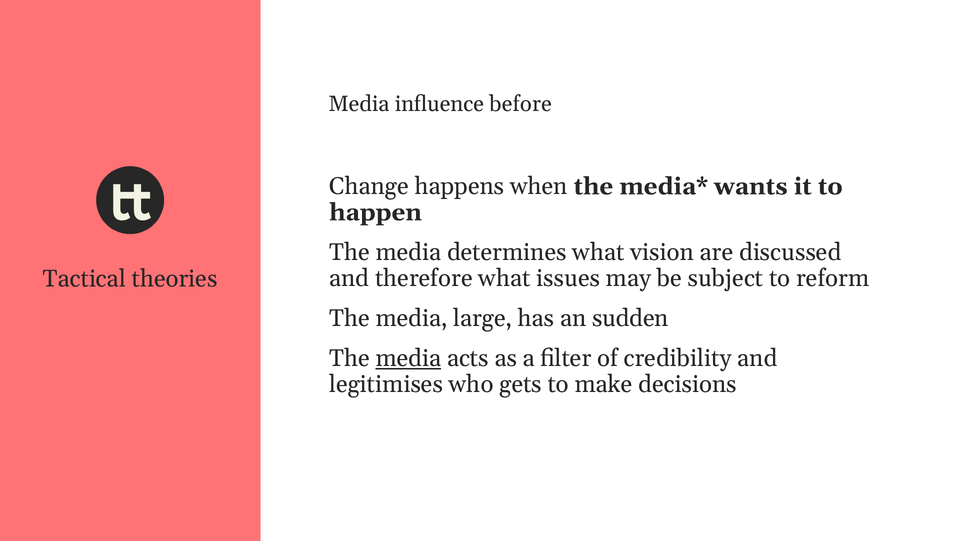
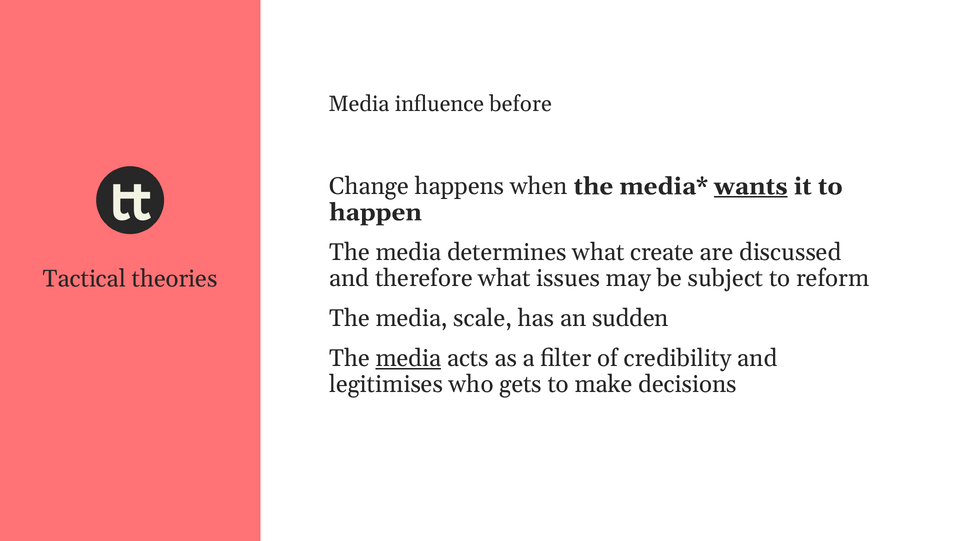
wants underline: none -> present
vision: vision -> create
large: large -> scale
